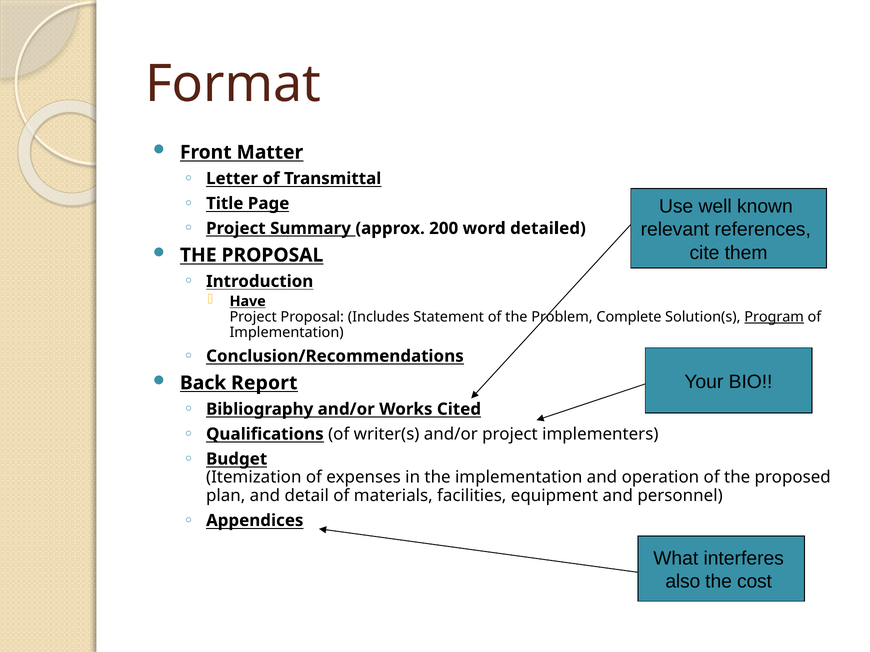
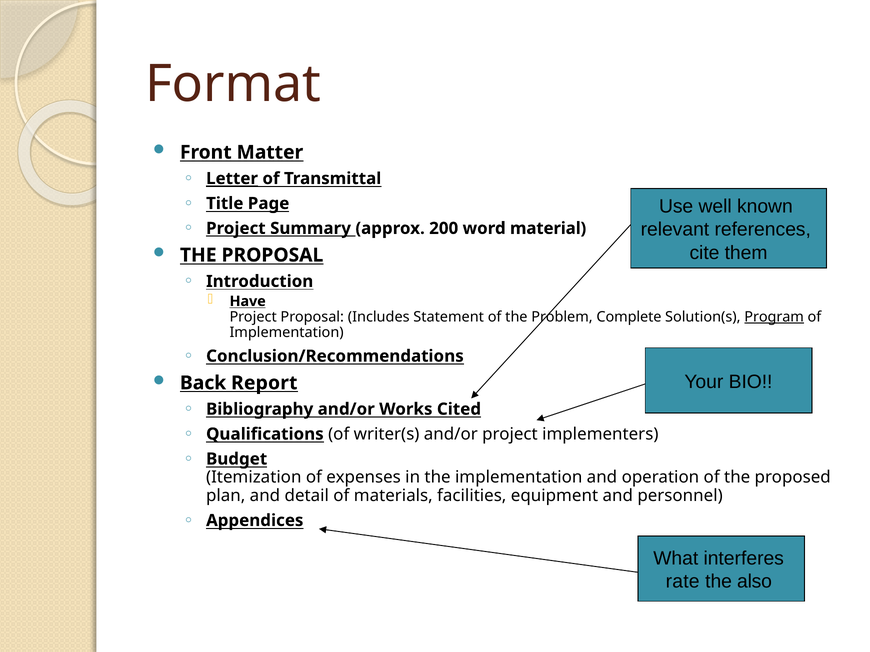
Letter underline: none -> present
detailed: detailed -> material
also: also -> rate
cost: cost -> also
